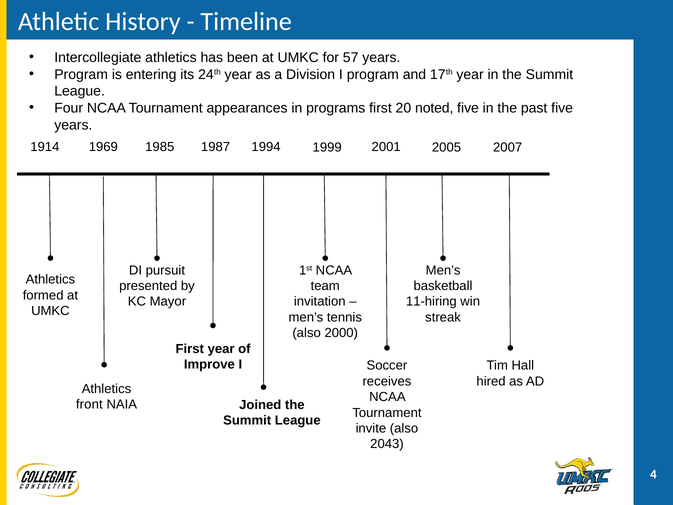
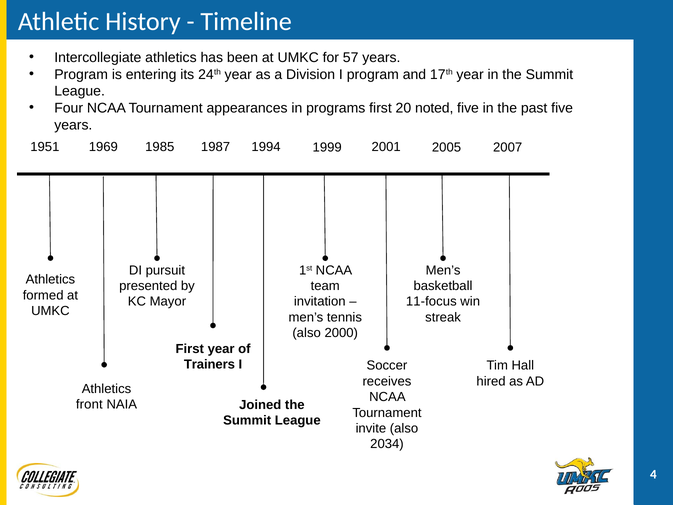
1914: 1914 -> 1951
11-hiring: 11-hiring -> 11-focus
Improve: Improve -> Trainers
2043: 2043 -> 2034
